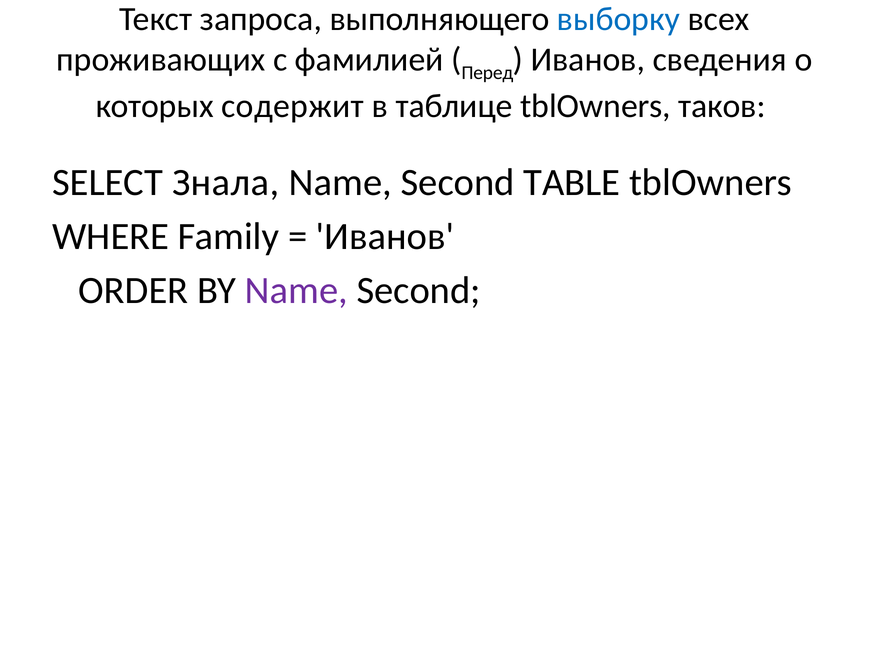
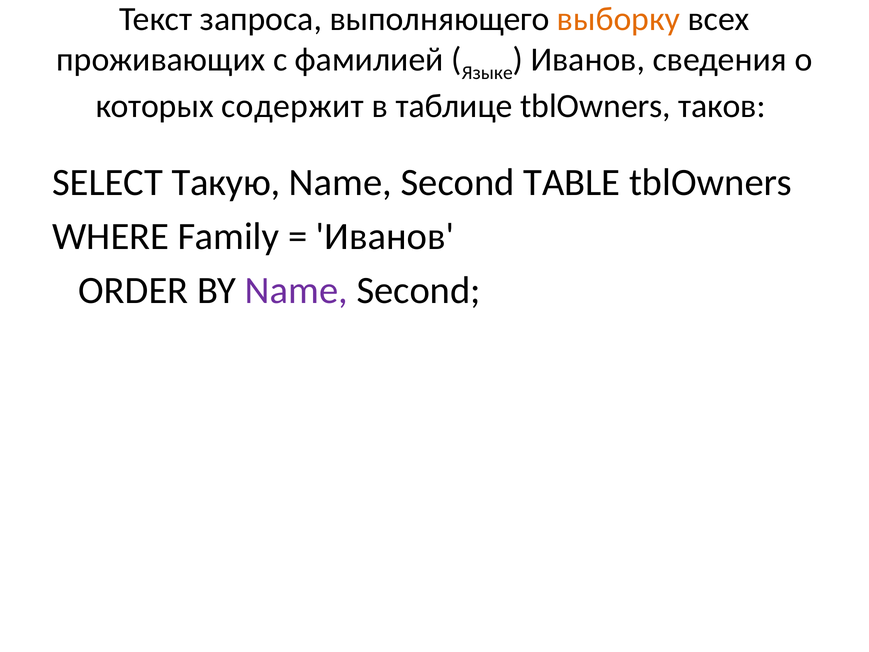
выборку colour: blue -> orange
Перед: Перед -> Языке
Знала: Знала -> Такую
